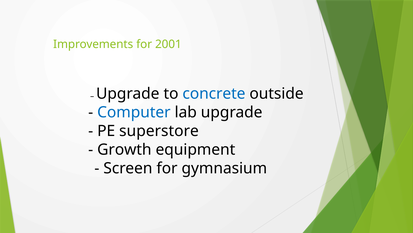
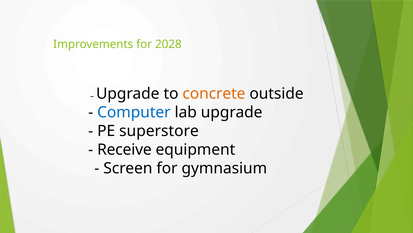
2001: 2001 -> 2028
concrete colour: blue -> orange
Growth: Growth -> Receive
